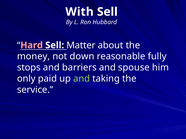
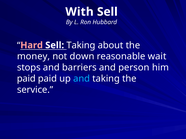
Sell Matter: Matter -> Taking
fully: fully -> wait
spouse: spouse -> person
only at (26, 79): only -> paid
and at (82, 79) colour: light green -> light blue
